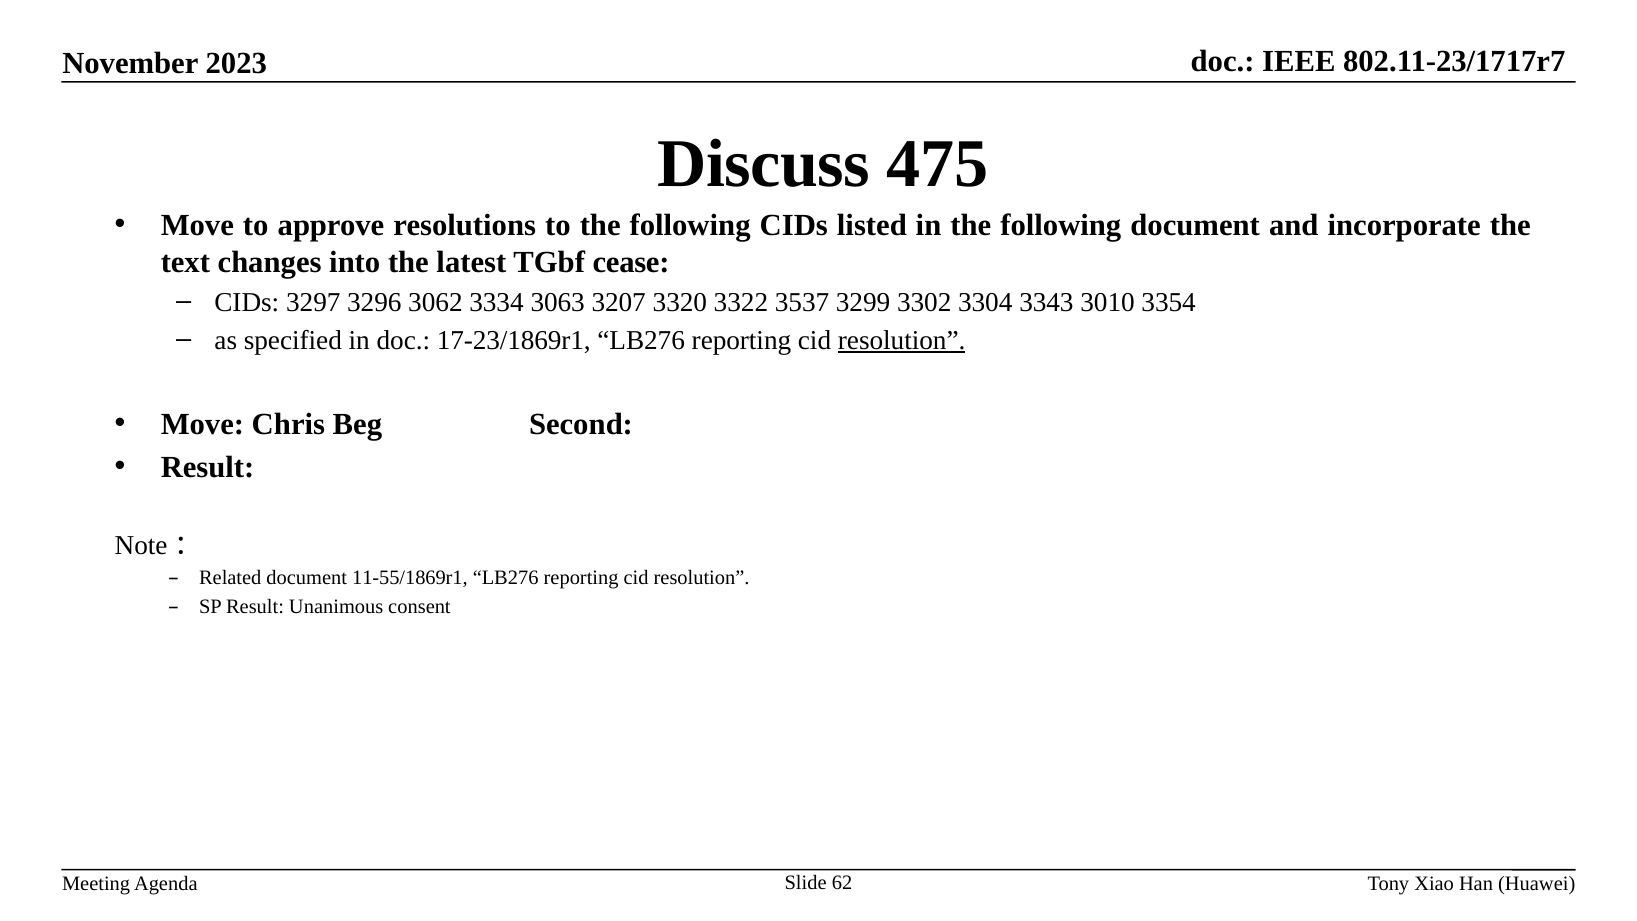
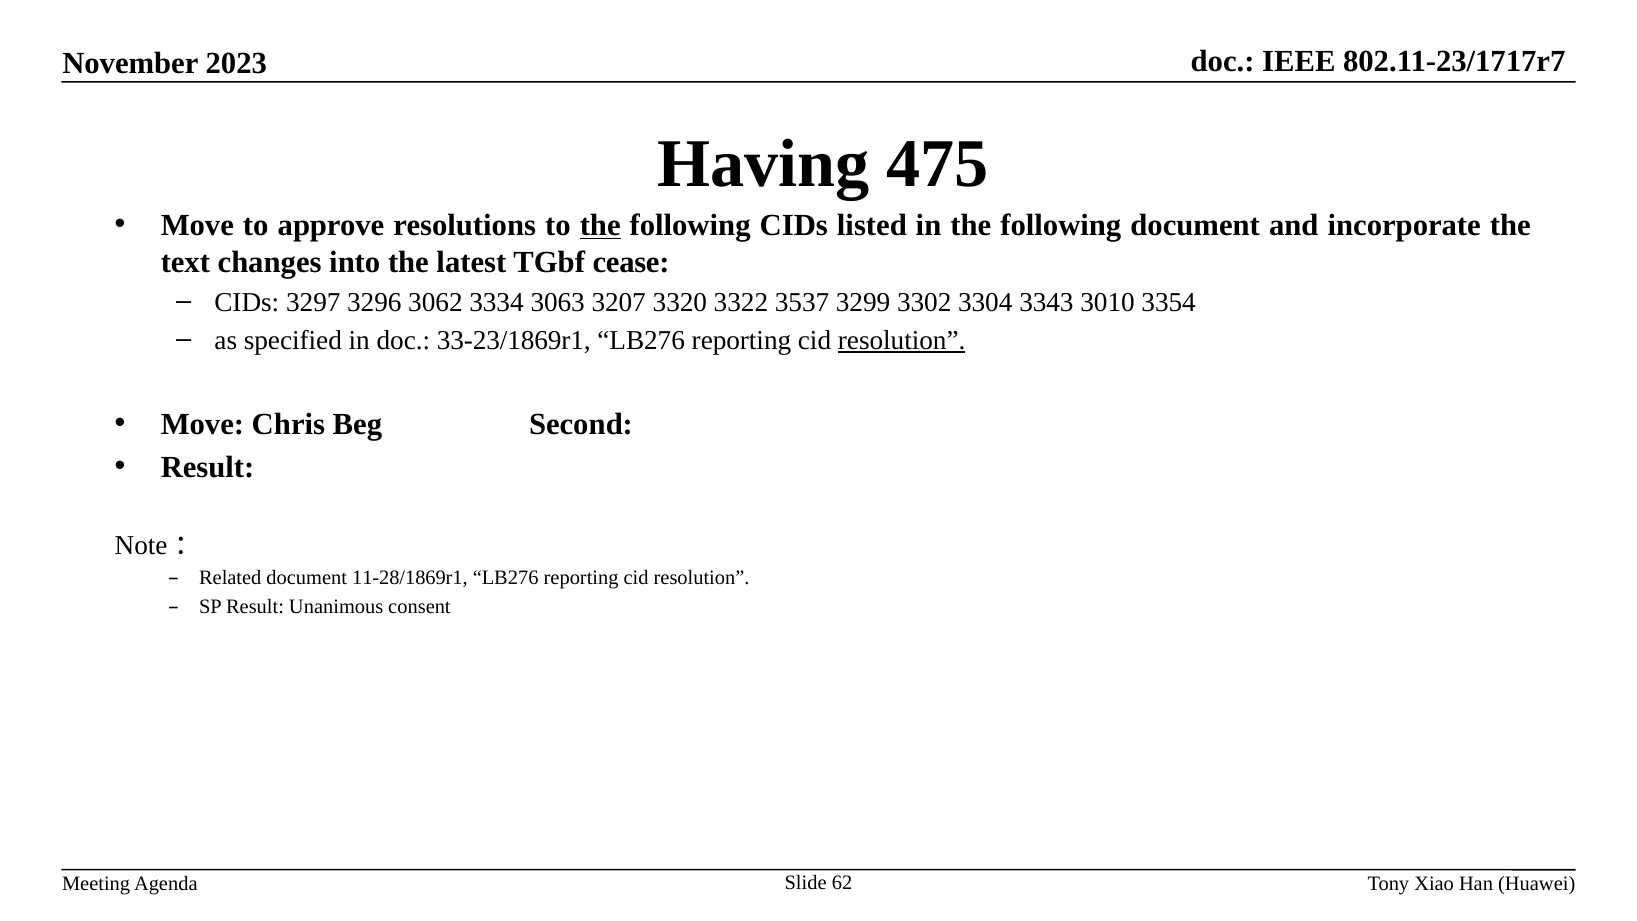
Discuss: Discuss -> Having
the at (600, 225) underline: none -> present
17-23/1869r1: 17-23/1869r1 -> 33-23/1869r1
11-55/1869r1: 11-55/1869r1 -> 11-28/1869r1
